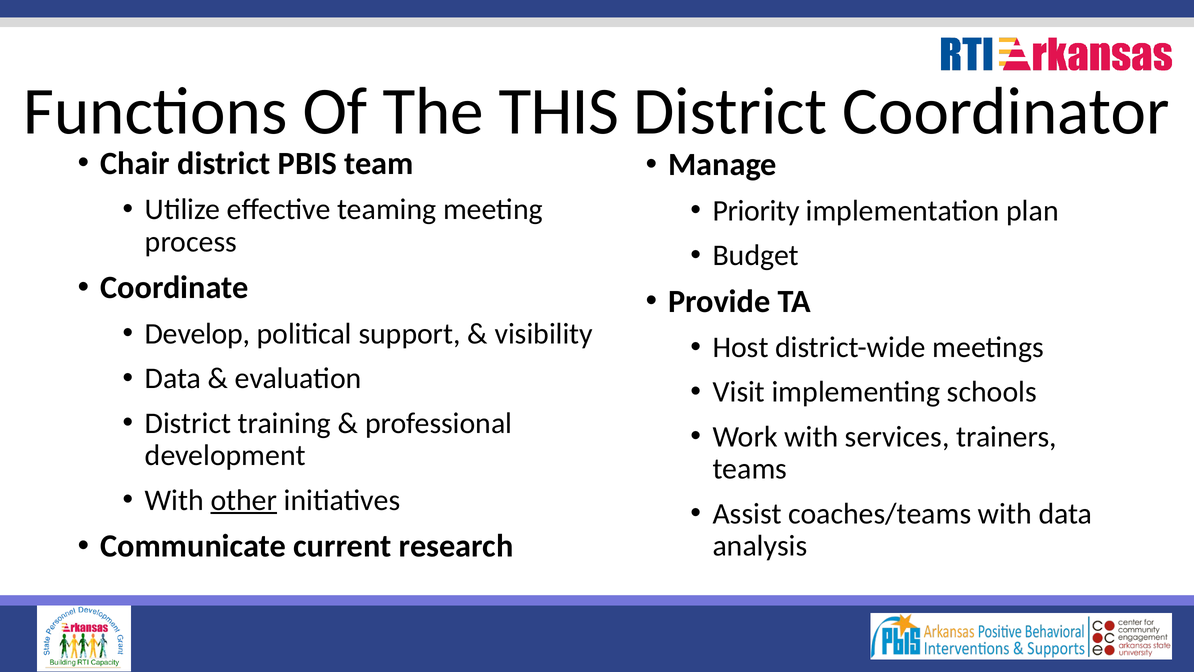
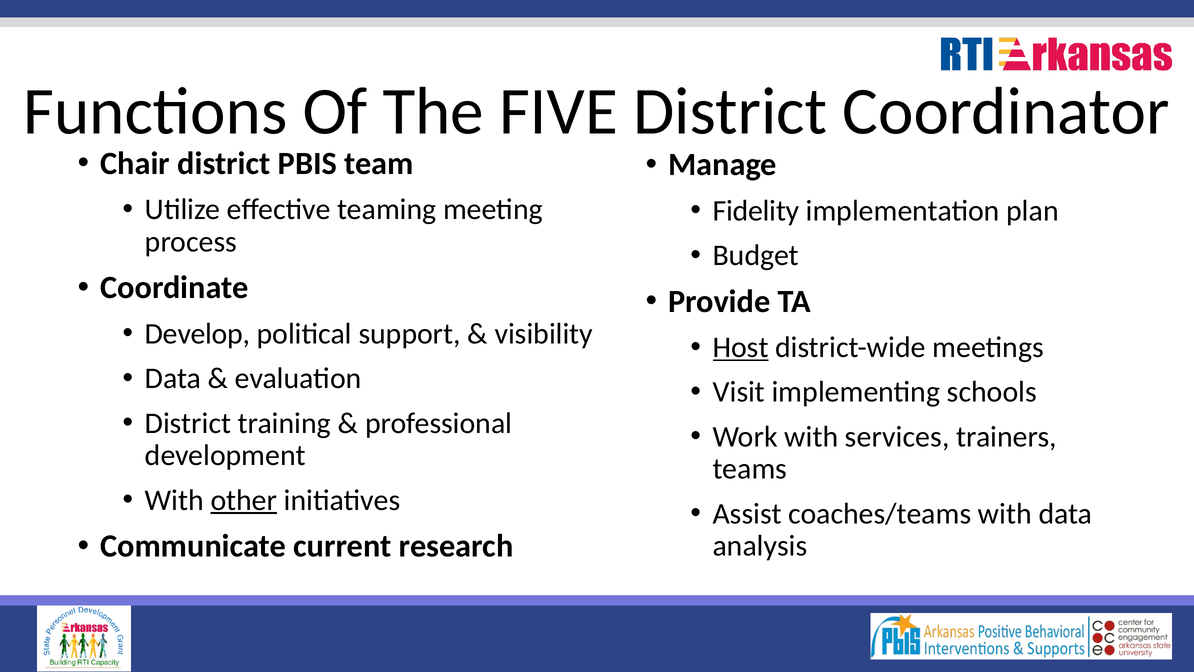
THIS: THIS -> FIVE
Priority: Priority -> Fidelity
Host underline: none -> present
